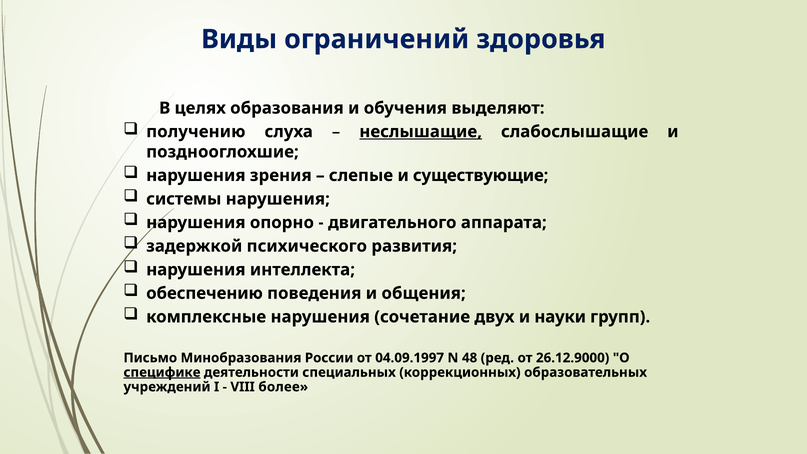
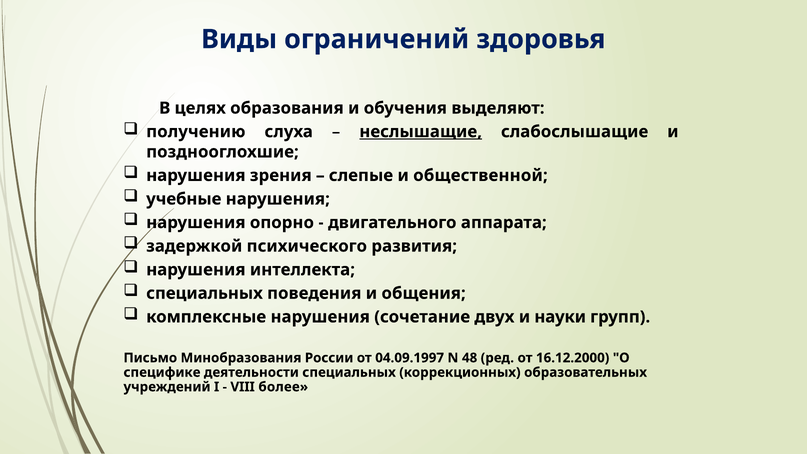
существующие: существующие -> общественной
системы: системы -> учебные
обеспечению at (205, 293): обеспечению -> специальных
26.12.9000: 26.12.9000 -> 16.12.2000
специфике underline: present -> none
